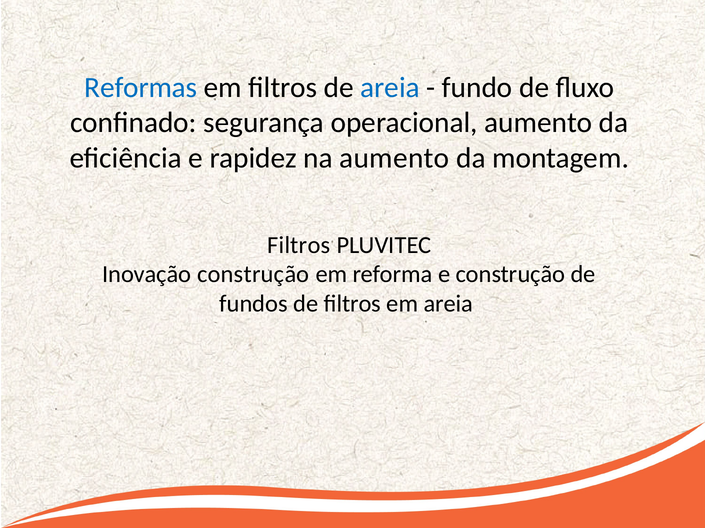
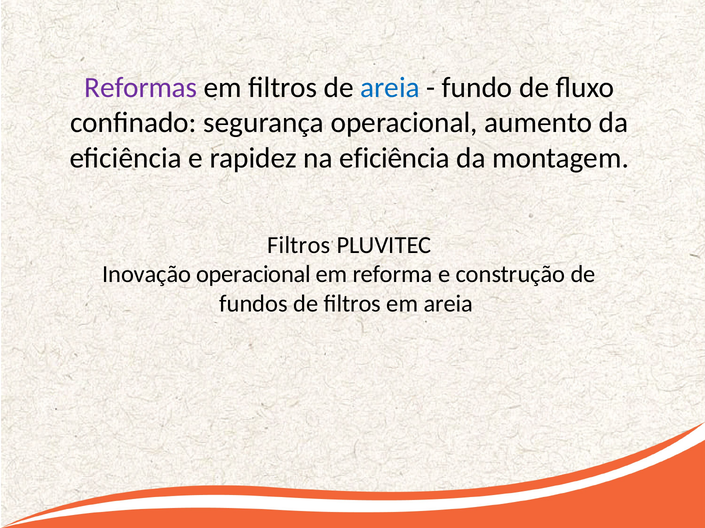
Reformas colour: blue -> purple
na aumento: aumento -> eficiência
Inovação construção: construção -> operacional
